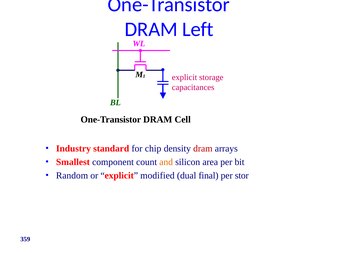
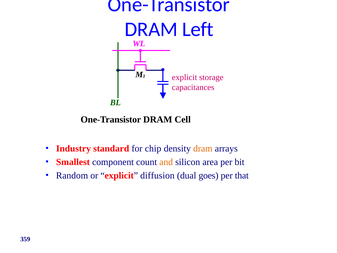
dram at (203, 149) colour: red -> orange
modified: modified -> diffusion
final: final -> goes
stor: stor -> that
